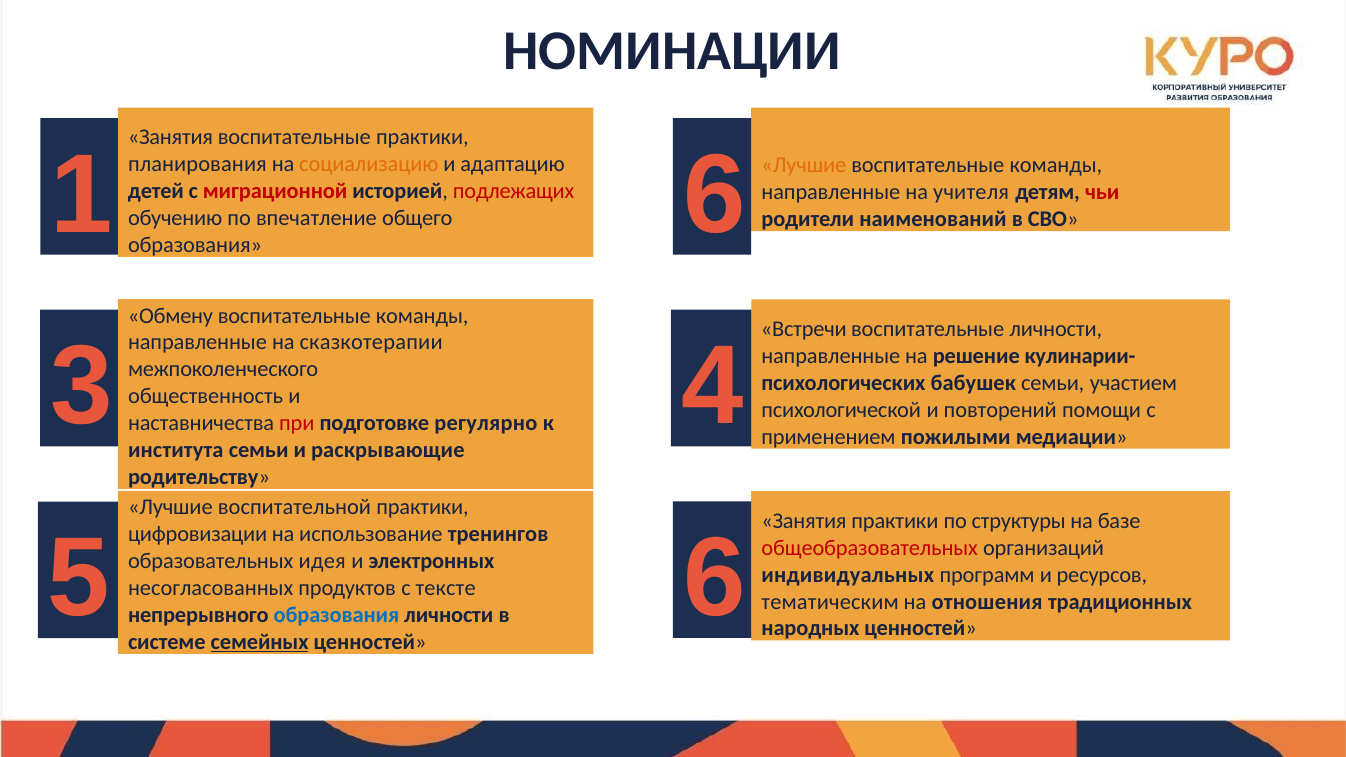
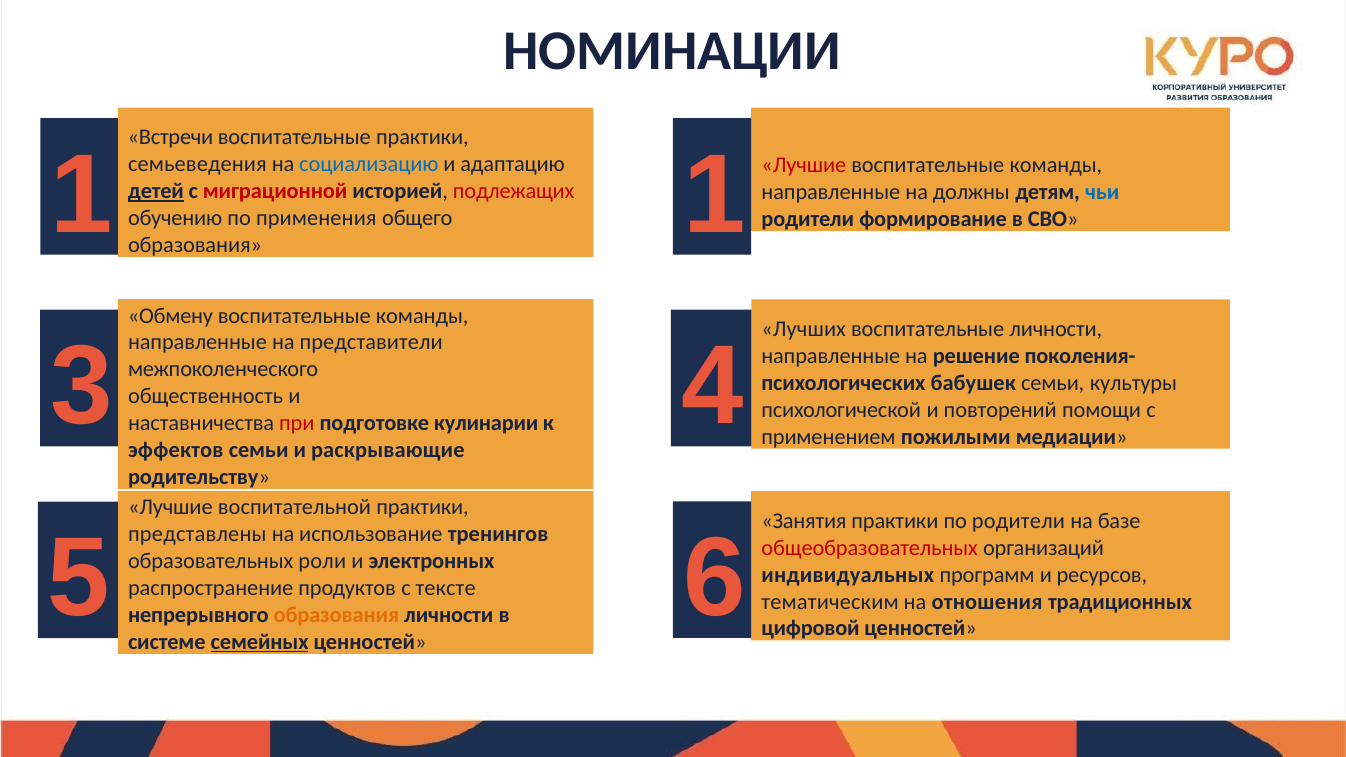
Занятия at (170, 137): Занятия -> Встречи
1 6: 6 -> 1
планирования: планирования -> семьеведения
социализацию colour: orange -> blue
Лучшие at (804, 165) colour: orange -> red
детей underline: none -> present
учителя: учителя -> должны
чьи colour: red -> blue
впечатление: впечатление -> применения
наименований: наименований -> формирование
Встречи: Встречи -> Лучших
сказкотерапии: сказкотерапии -> представители
кулинарии-: кулинарии- -> поколения-
участием: участием -> культуры
регулярно: регулярно -> кулинарии
института: института -> эффектов
по структуры: структуры -> родители
цифровизации: цифровизации -> представлены
идея: идея -> роли
несогласованных: несогласованных -> распространение
образования at (336, 615) colour: blue -> orange
народных: народных -> цифровой
